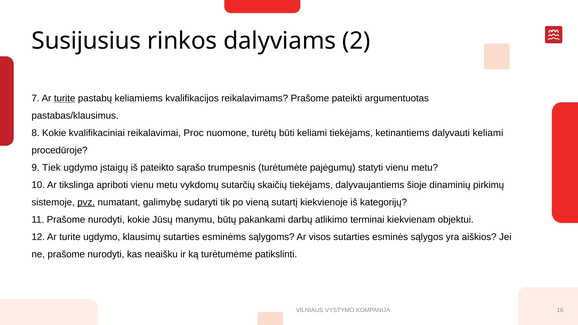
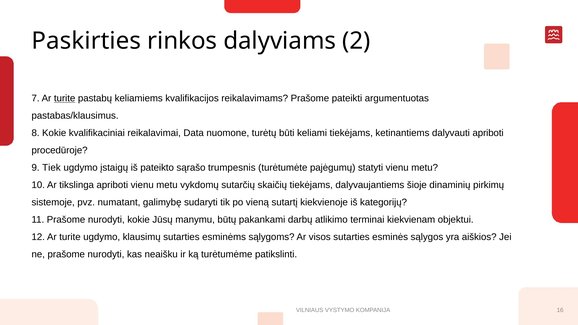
Susijusius: Susijusius -> Paskirties
Proc: Proc -> Data
dalyvauti keliami: keliami -> apriboti
pvz underline: present -> none
